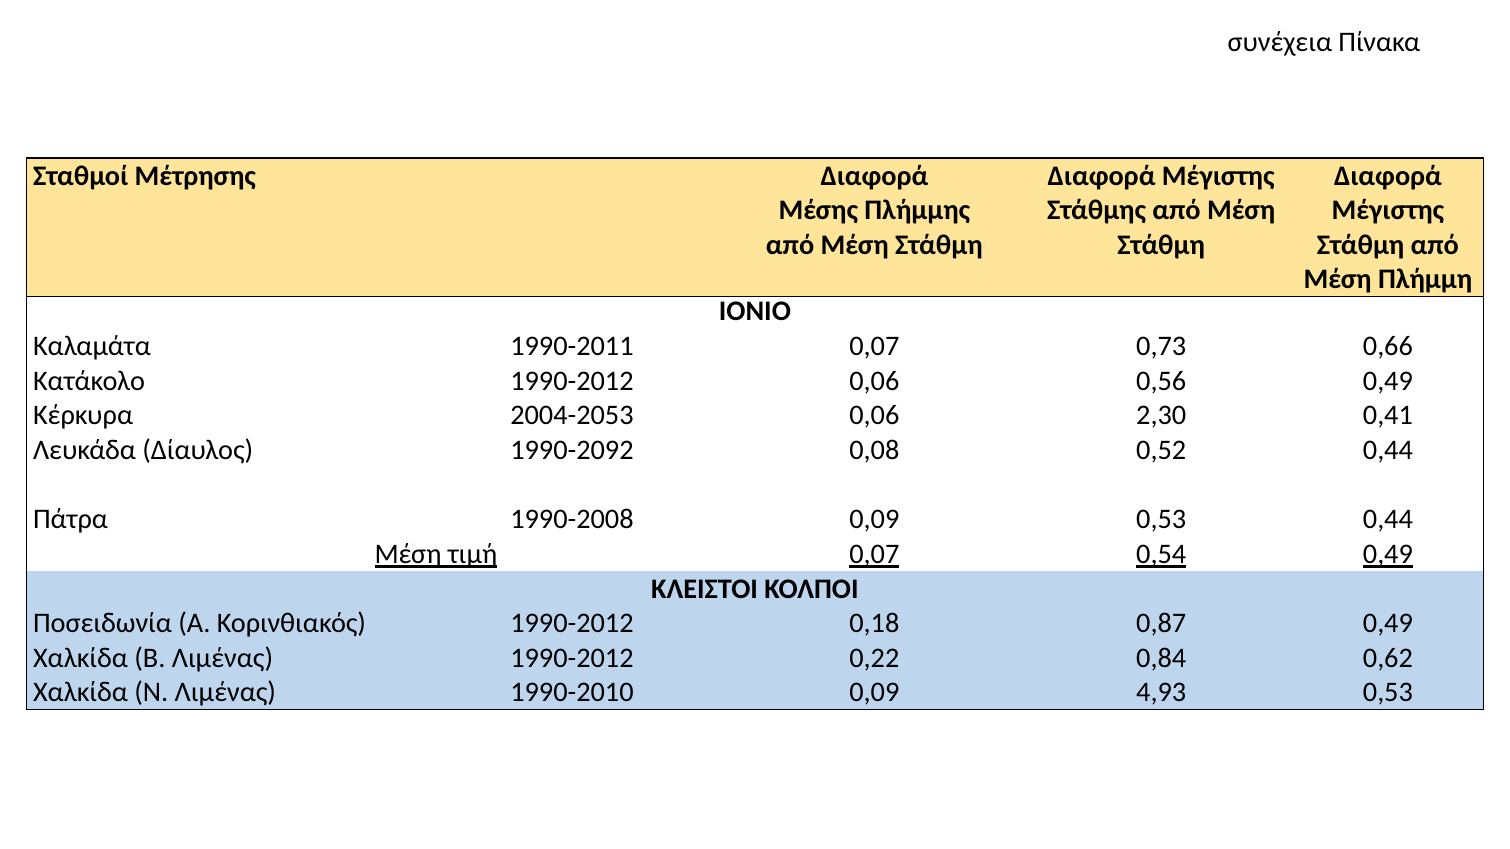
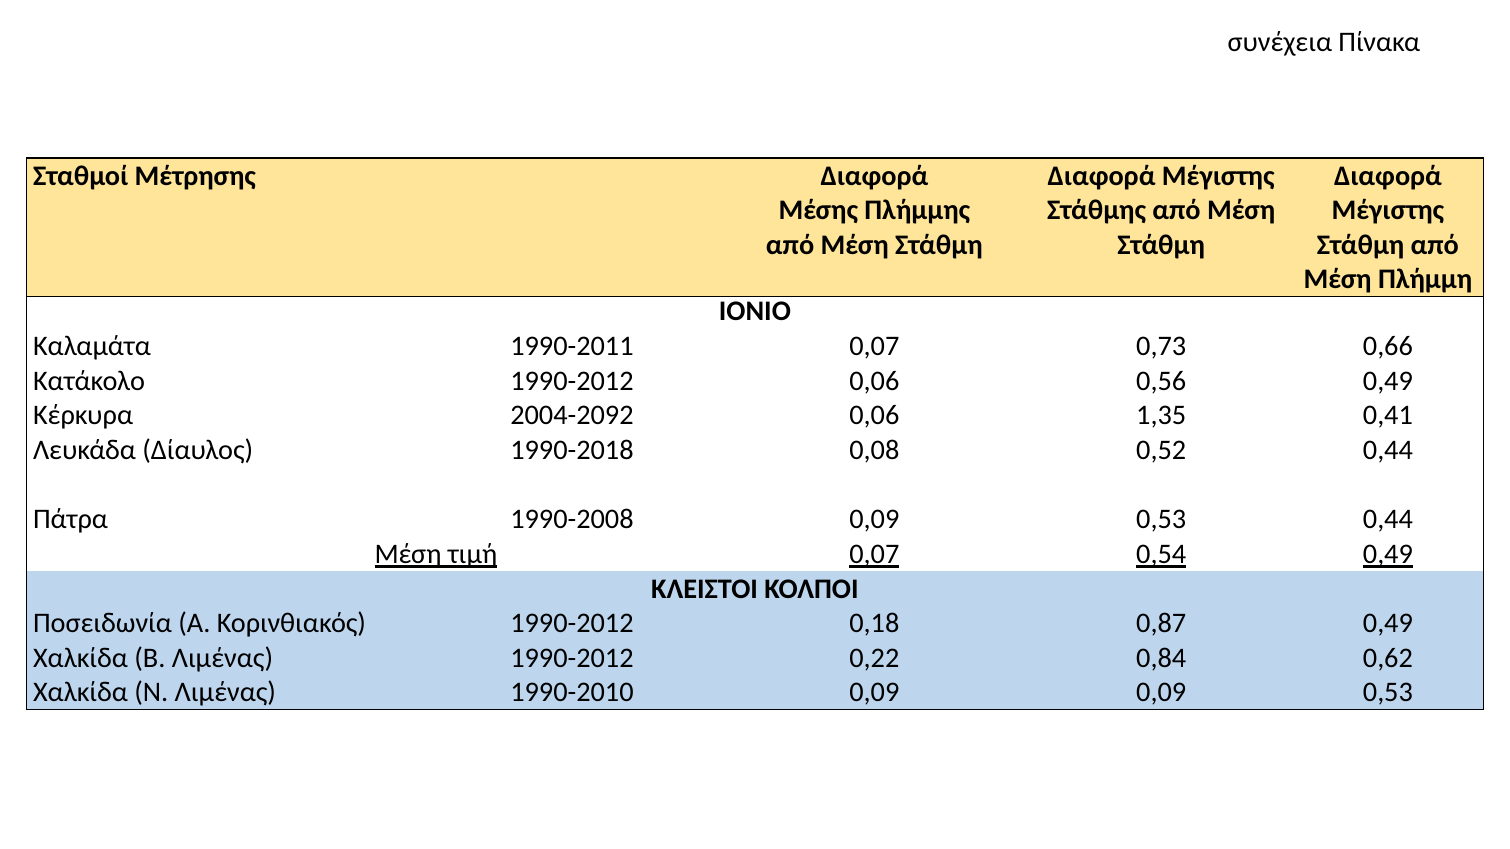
2004-2053: 2004-2053 -> 2004-2092
2,30: 2,30 -> 1,35
1990-2092: 1990-2092 -> 1990-2018
0,09 4,93: 4,93 -> 0,09
